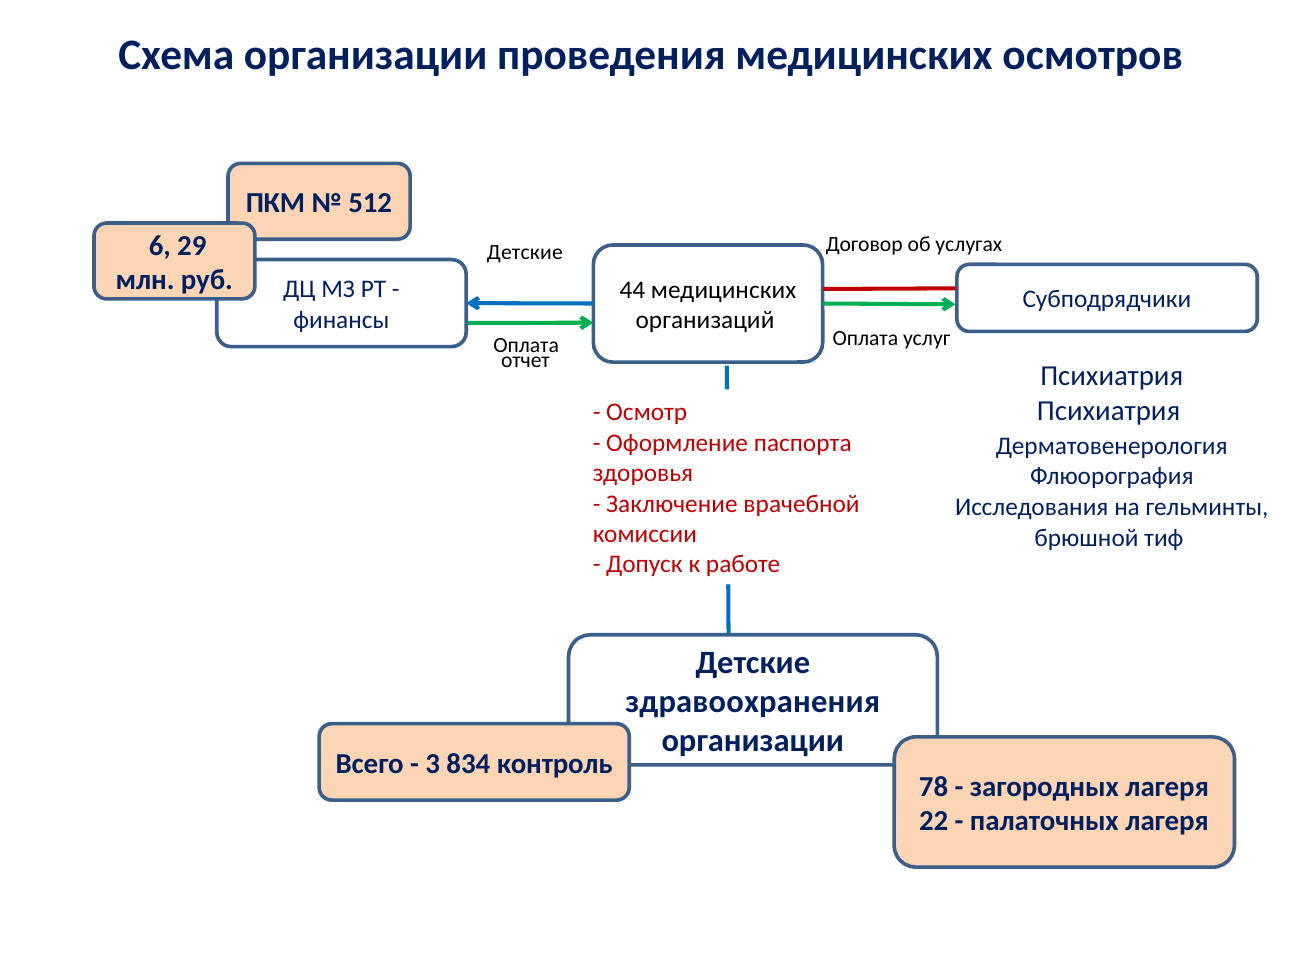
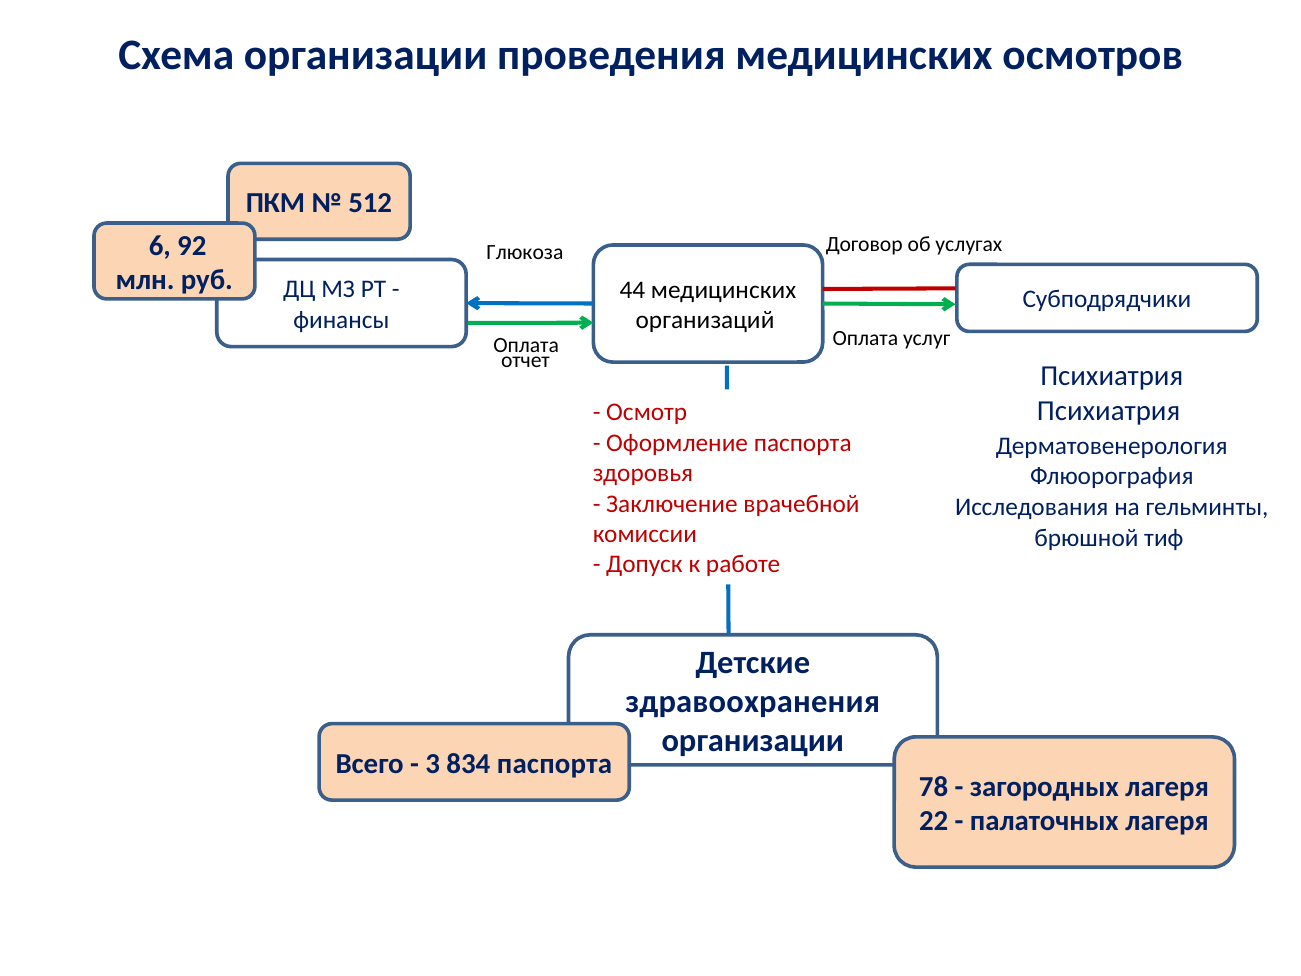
29: 29 -> 92
Детские at (525, 252): Детские -> Глюкоза
834 контроль: контроль -> паспорта
